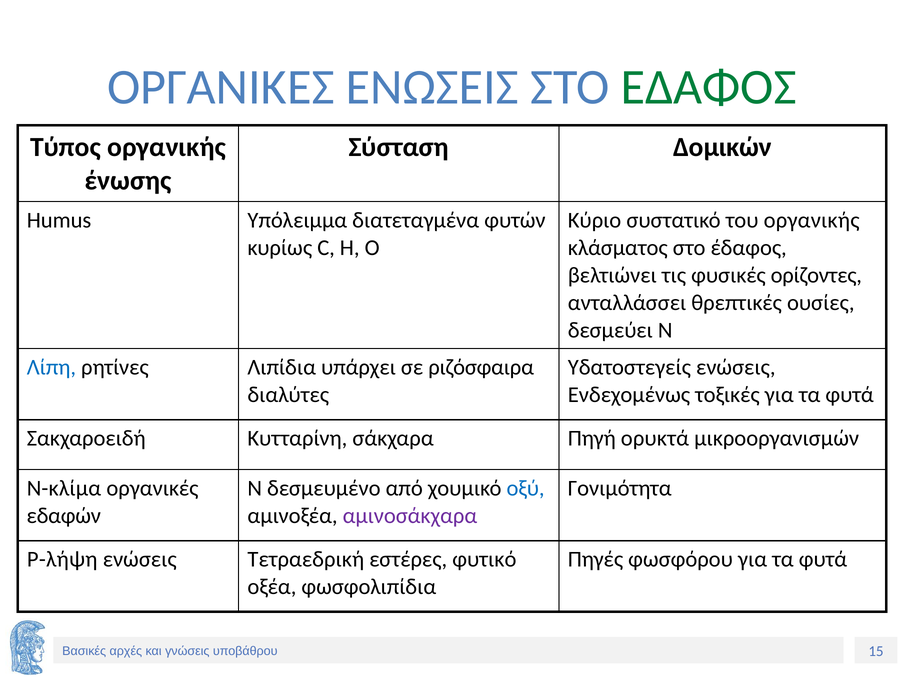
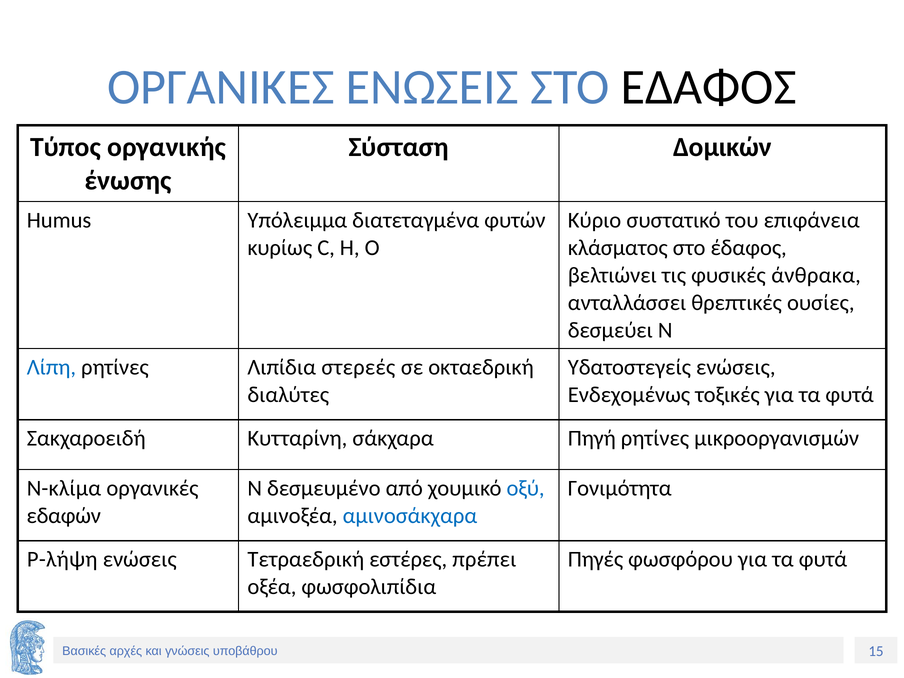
ΕΔΑΦΟΣ colour: green -> black
του οργανικής: οργανικής -> επιφάνεια
ορίζοντες: ορίζοντες -> άνθρακα
υπάρχει: υπάρχει -> στερεές
ριζόσφαιρα: ριζόσφαιρα -> οκταεδρική
Πηγή ορυκτά: ορυκτά -> ρητίνες
αμινοσάκχαρα colour: purple -> blue
φυτικό: φυτικό -> πρέπει
